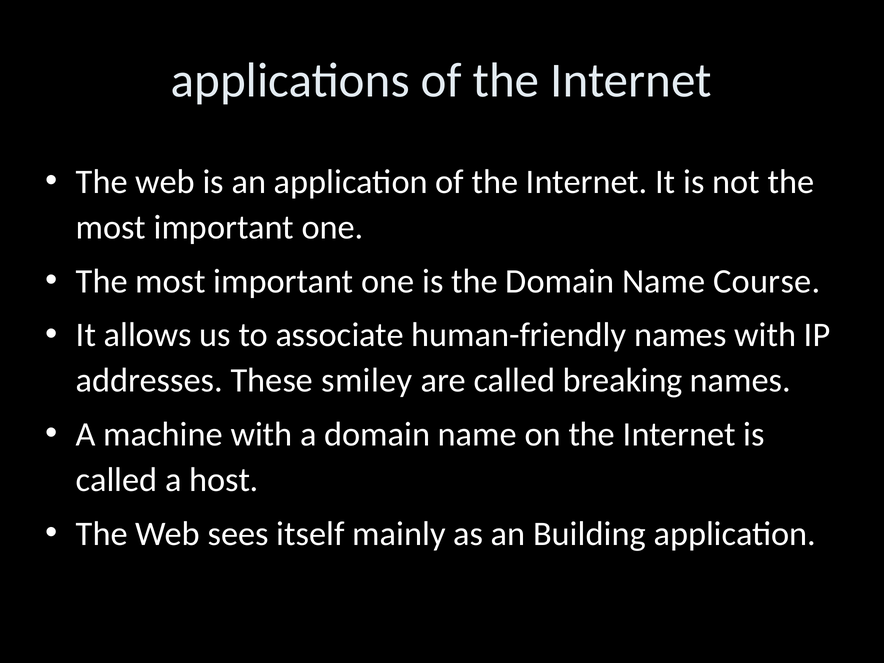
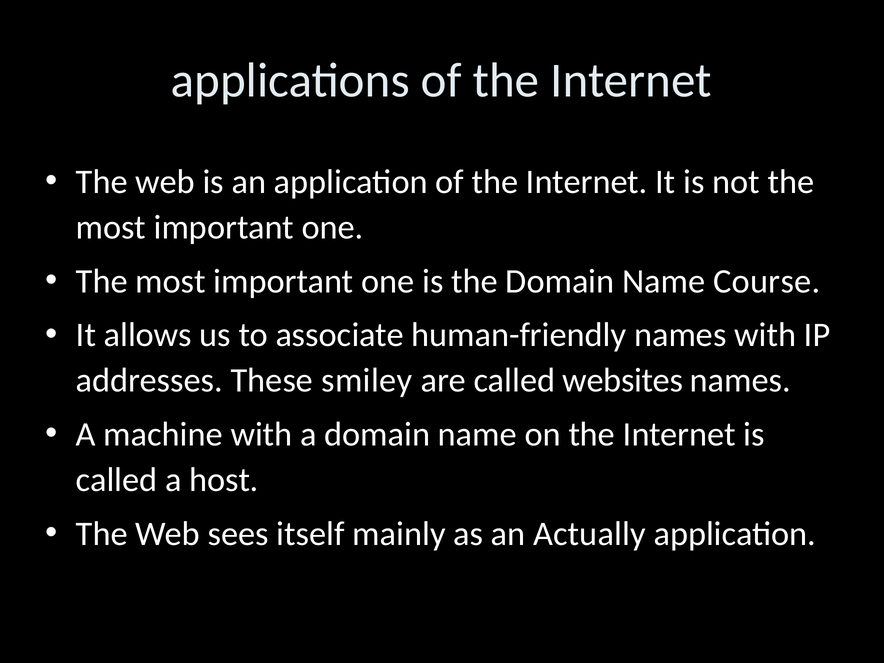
breaking: breaking -> websites
Building: Building -> Actually
